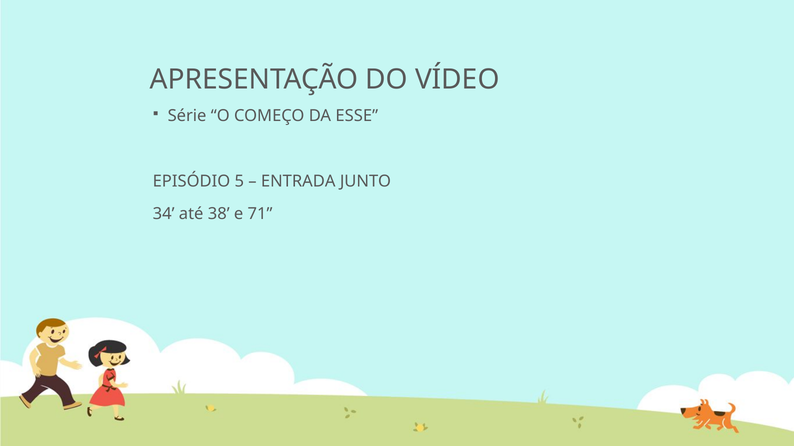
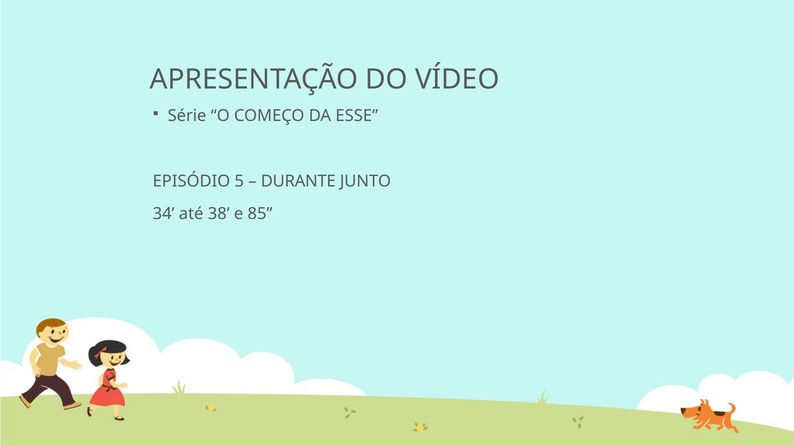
ENTRADA: ENTRADA -> DURANTE
71: 71 -> 85
